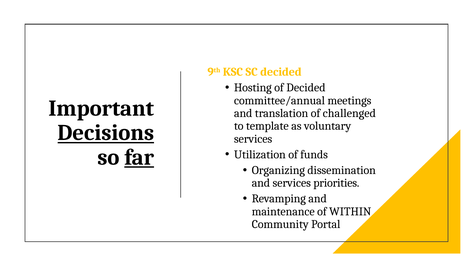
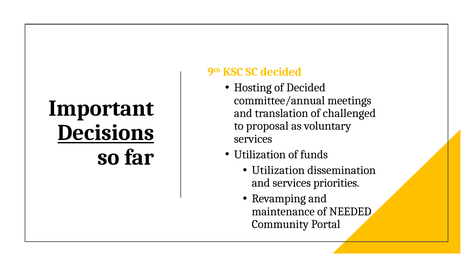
template: template -> proposal
far underline: present -> none
Organizing at (278, 170): Organizing -> Utilization
WITHIN: WITHIN -> NEEDED
